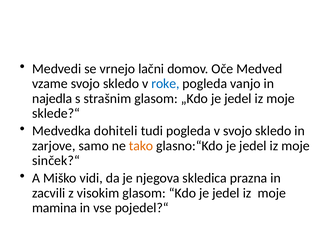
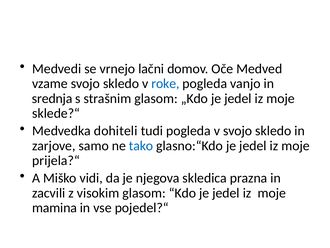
najedla: najedla -> srednja
tako colour: orange -> blue
sinček?“: sinček?“ -> prijela?“
